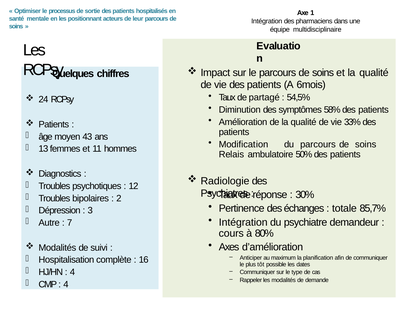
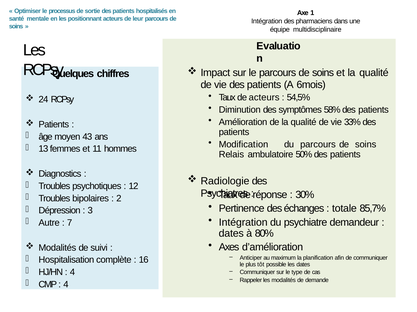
de partagé: partagé -> acteurs
cours at (231, 234): cours -> dates
